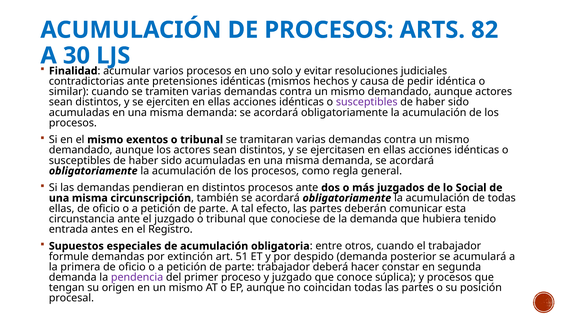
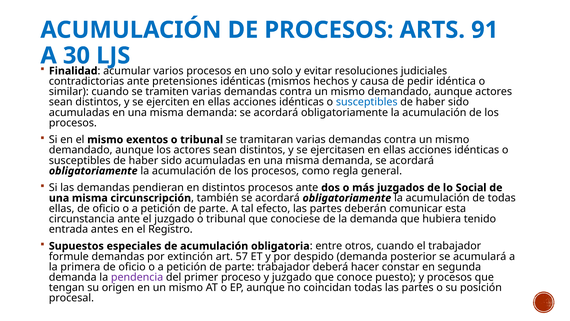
82: 82 -> 91
susceptibles at (367, 102) colour: purple -> blue
51: 51 -> 57
súplica: súplica -> puesto
